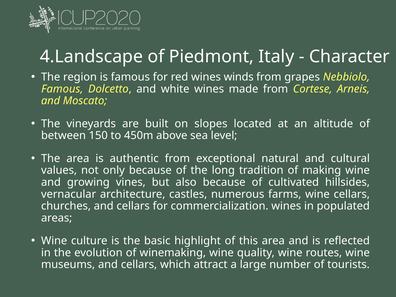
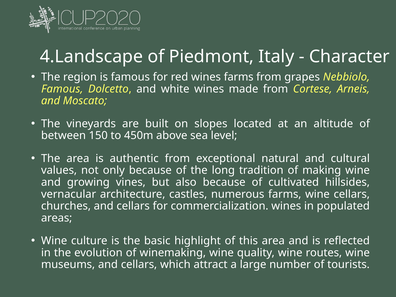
wines winds: winds -> farms
